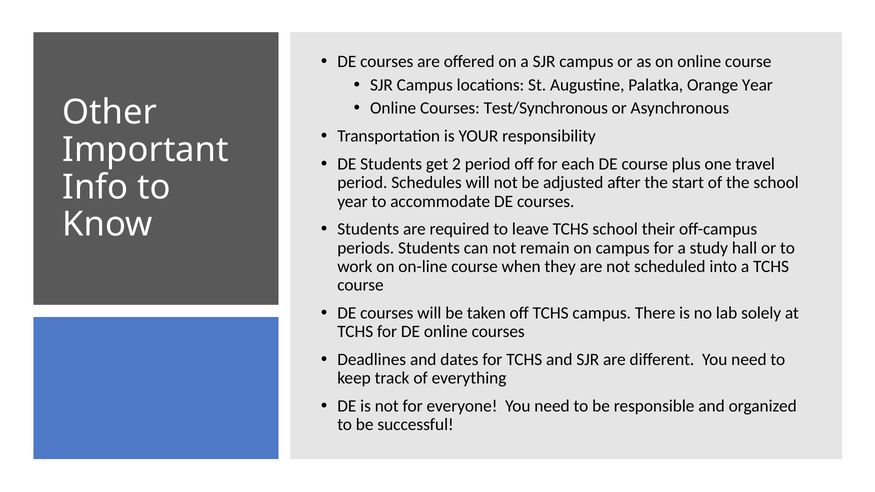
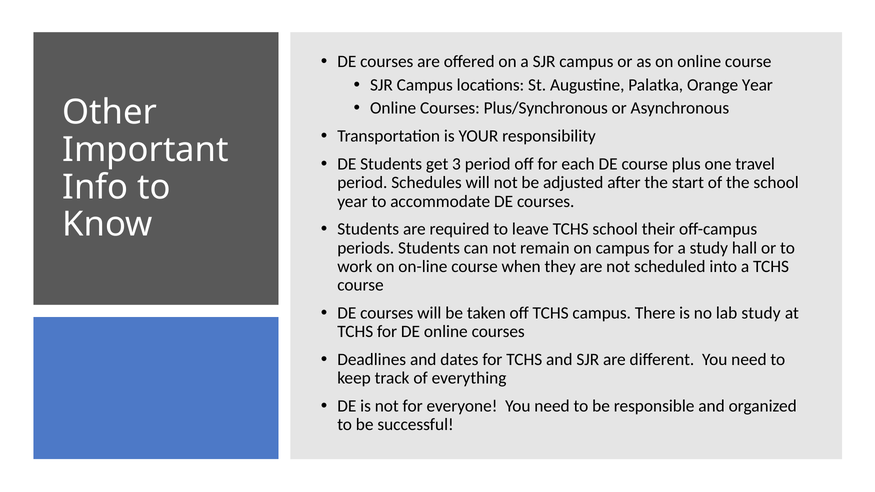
Test/Synchronous: Test/Synchronous -> Plus/Synchronous
2: 2 -> 3
lab solely: solely -> study
